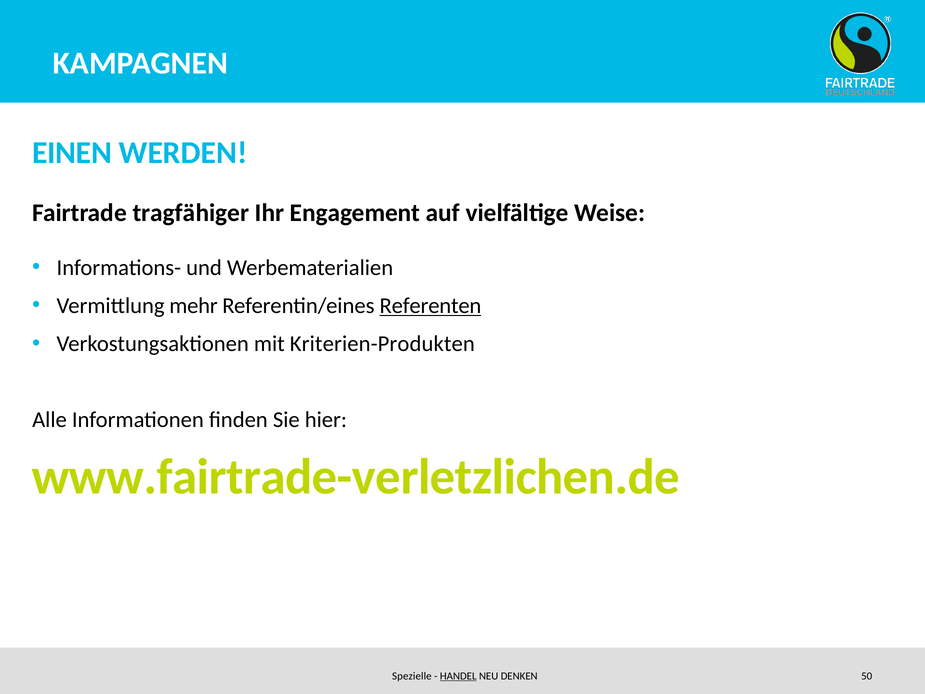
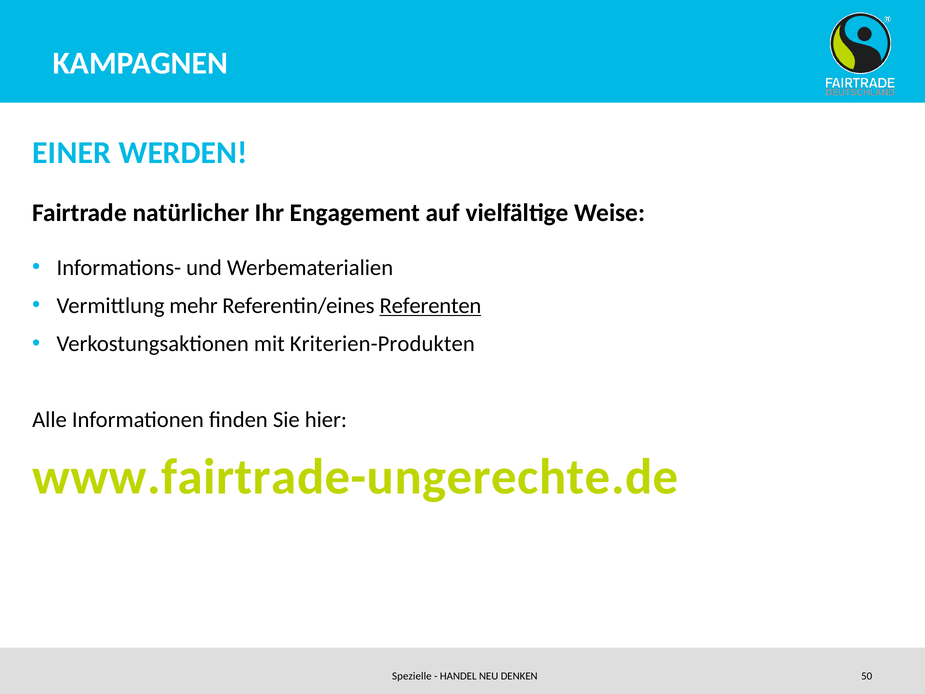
EINEN: EINEN -> EINER
tragfähiger: tragfähiger -> natürlicher
www.fairtrade-verletzlichen.de: www.fairtrade-verletzlichen.de -> www.fairtrade-ungerechte.de
HANDEL underline: present -> none
